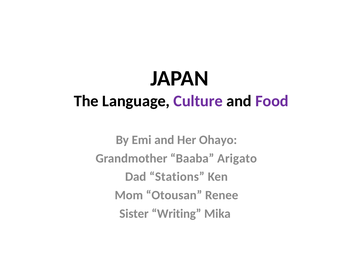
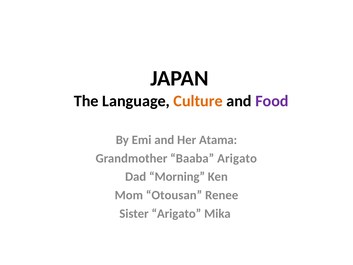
Culture colour: purple -> orange
Ohayo: Ohayo -> Atama
Stations: Stations -> Morning
Sister Writing: Writing -> Arigato
